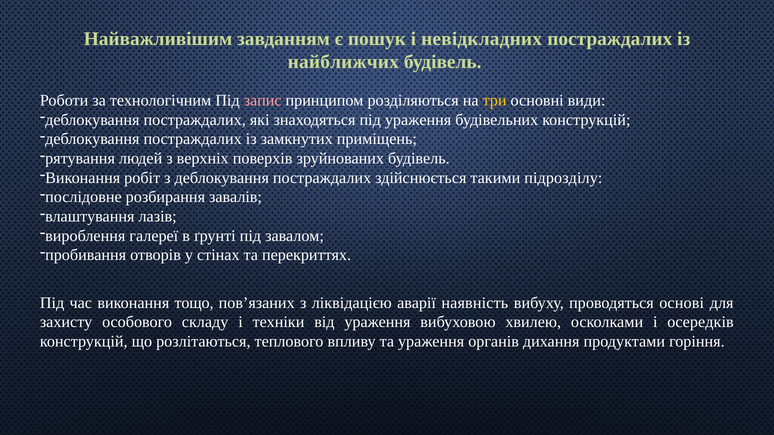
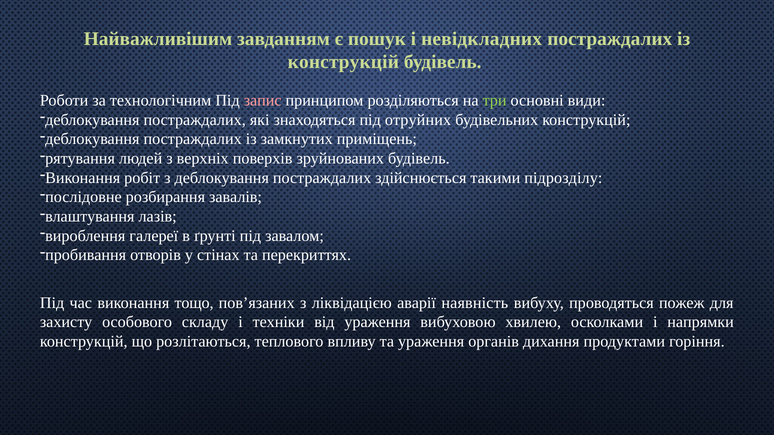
найближчих at (343, 62): найближчих -> конструкцій
три colour: yellow -> light green
під ураження: ураження -> отруйних
основі: основі -> пожеж
осередків: осередків -> напрямки
